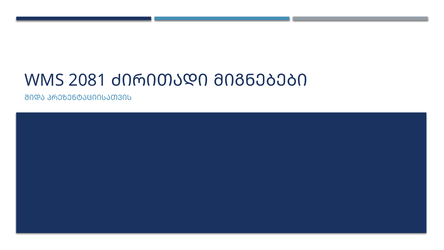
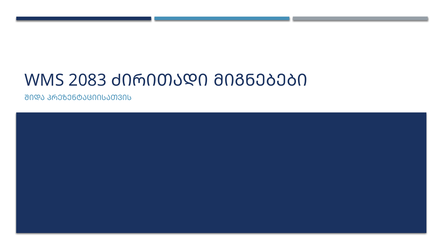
2081: 2081 -> 2083
